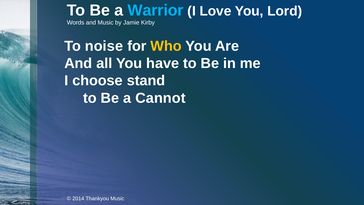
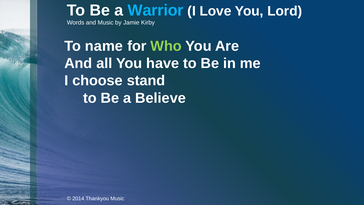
noise: noise -> name
Who colour: yellow -> light green
Cannot: Cannot -> Believe
